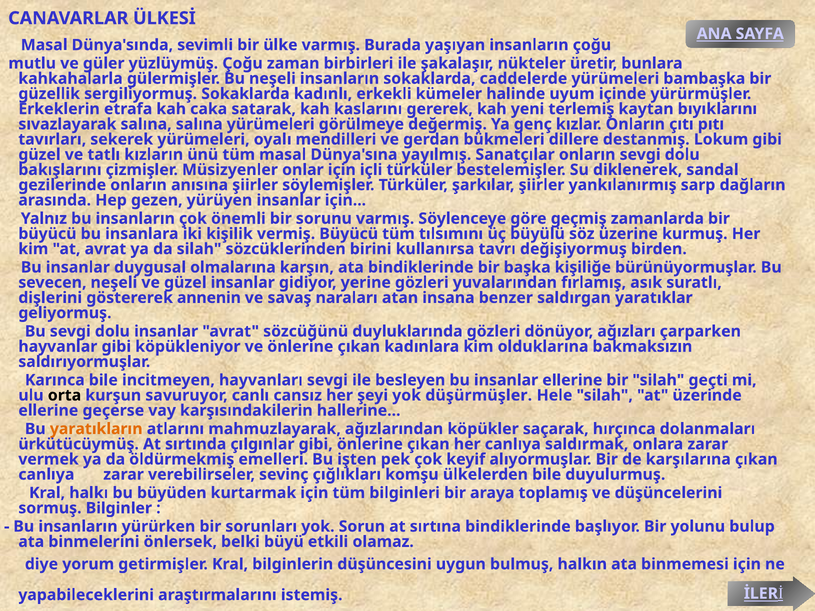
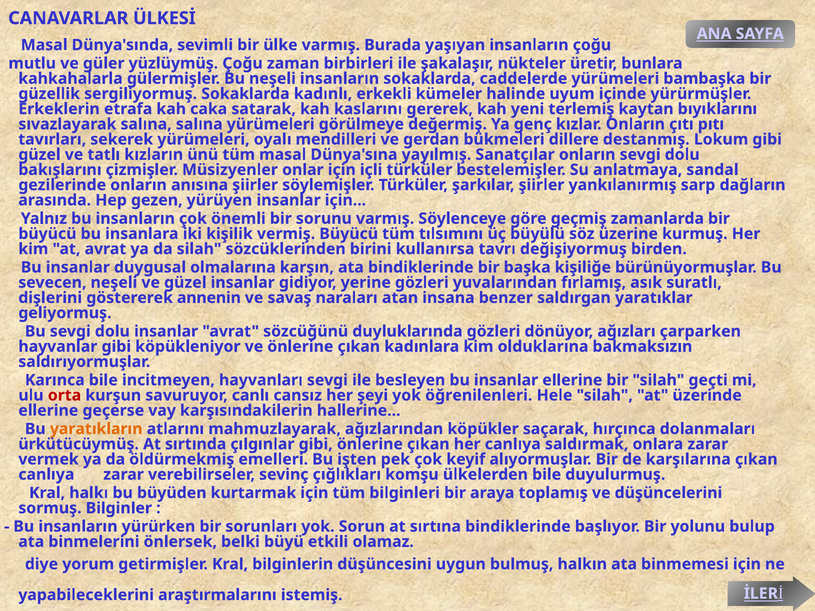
diklenerek: diklenerek -> anlatmaya
orta colour: black -> red
düşürmüşler: düşürmüşler -> öğrenilenleri
